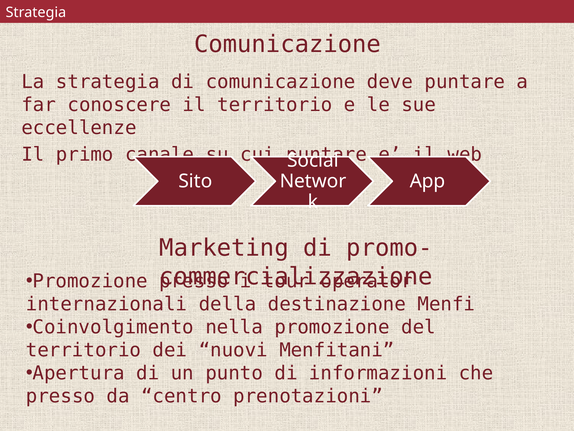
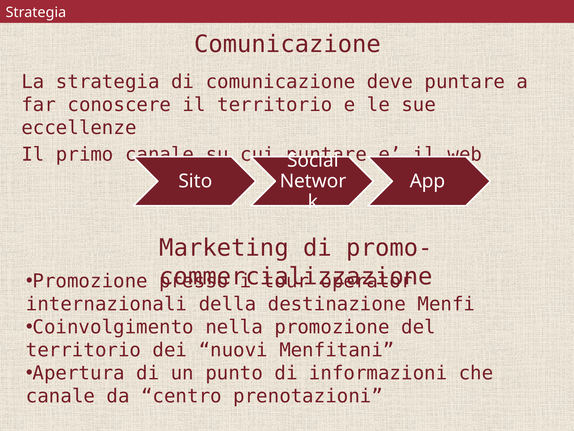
presso at (61, 396): presso -> canale
